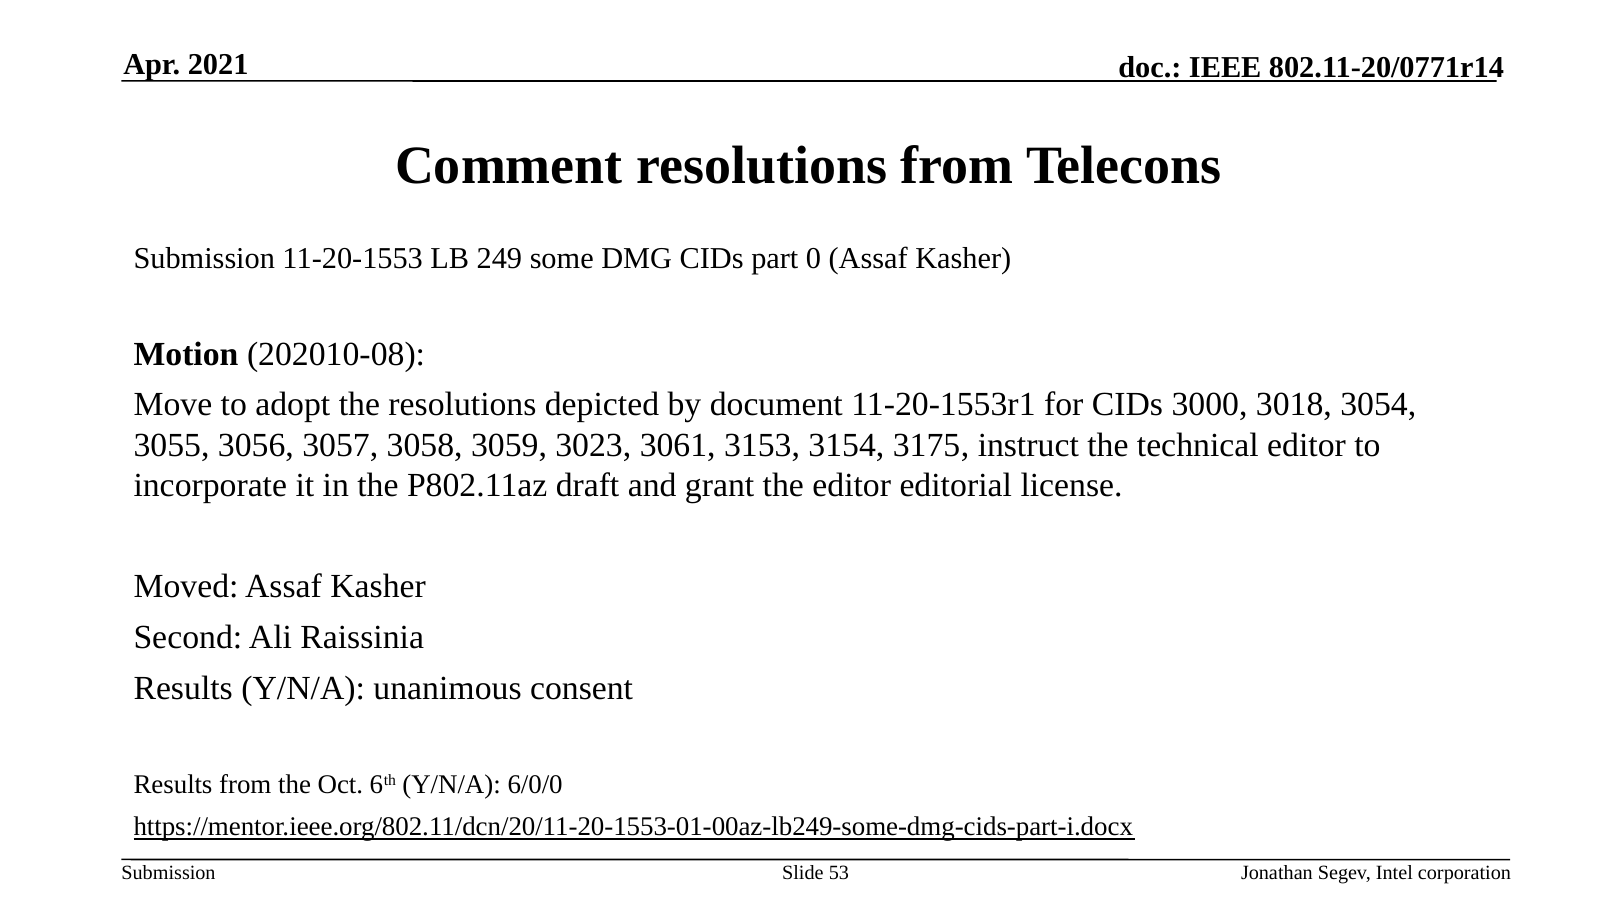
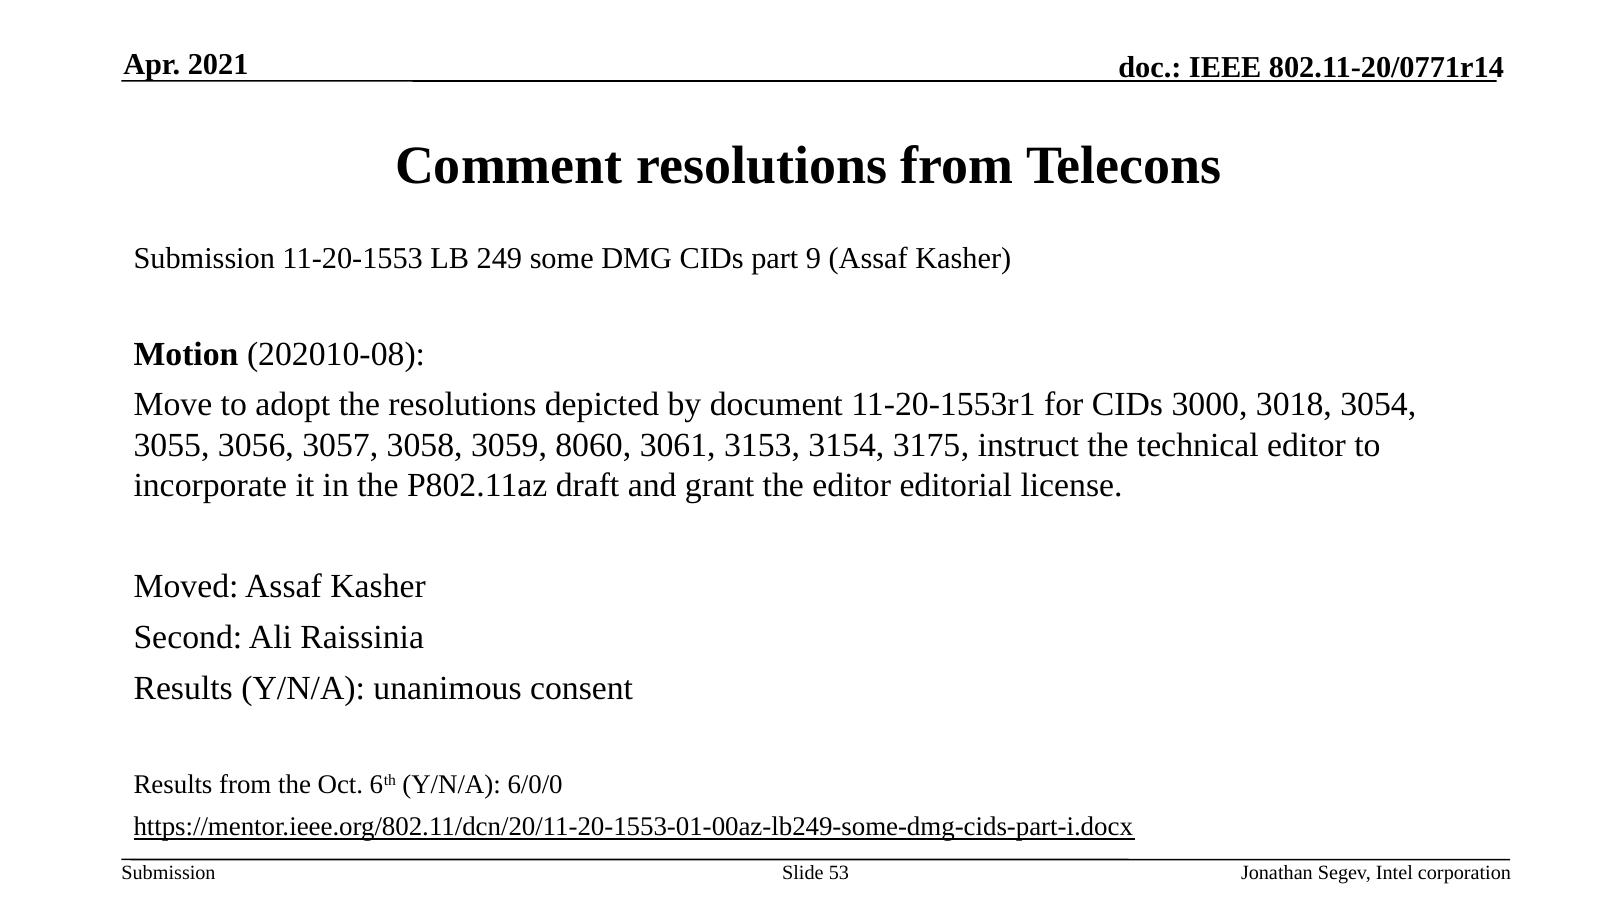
0: 0 -> 9
3023: 3023 -> 8060
